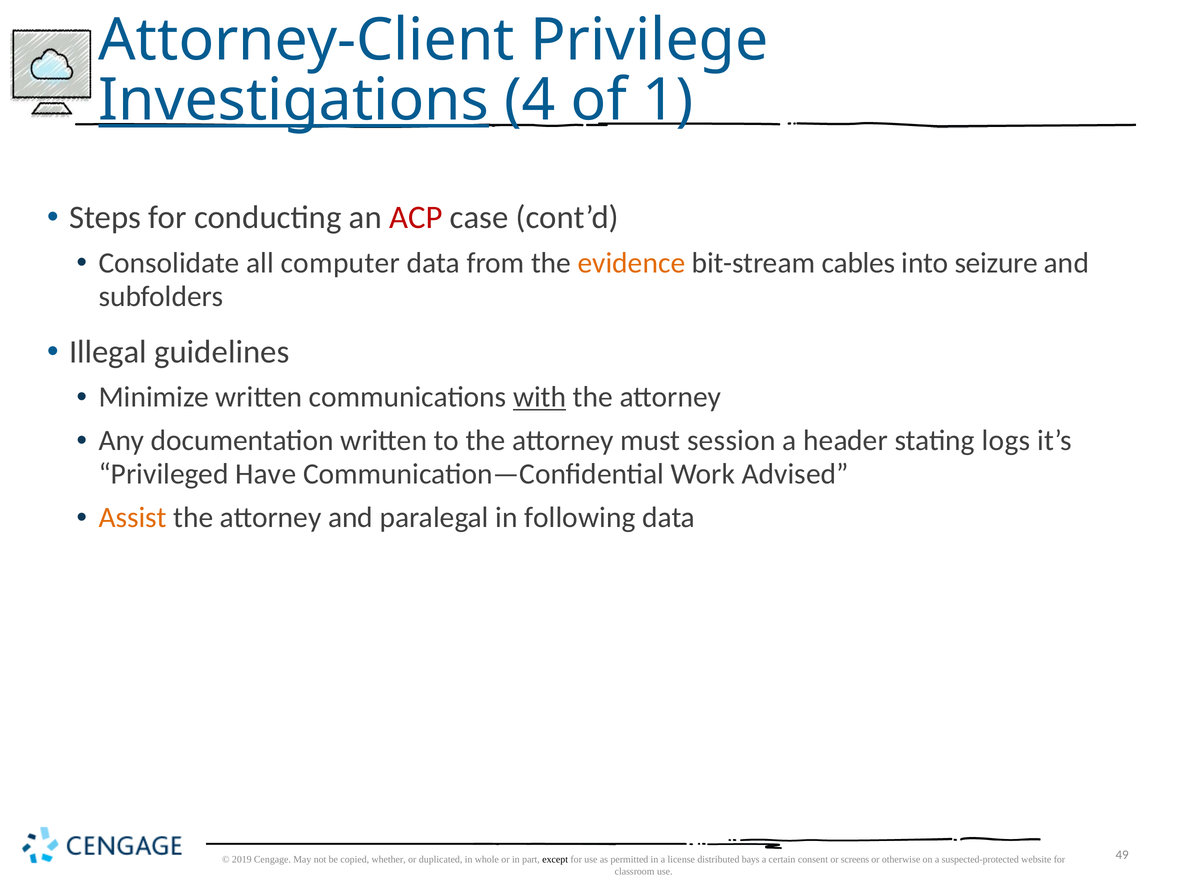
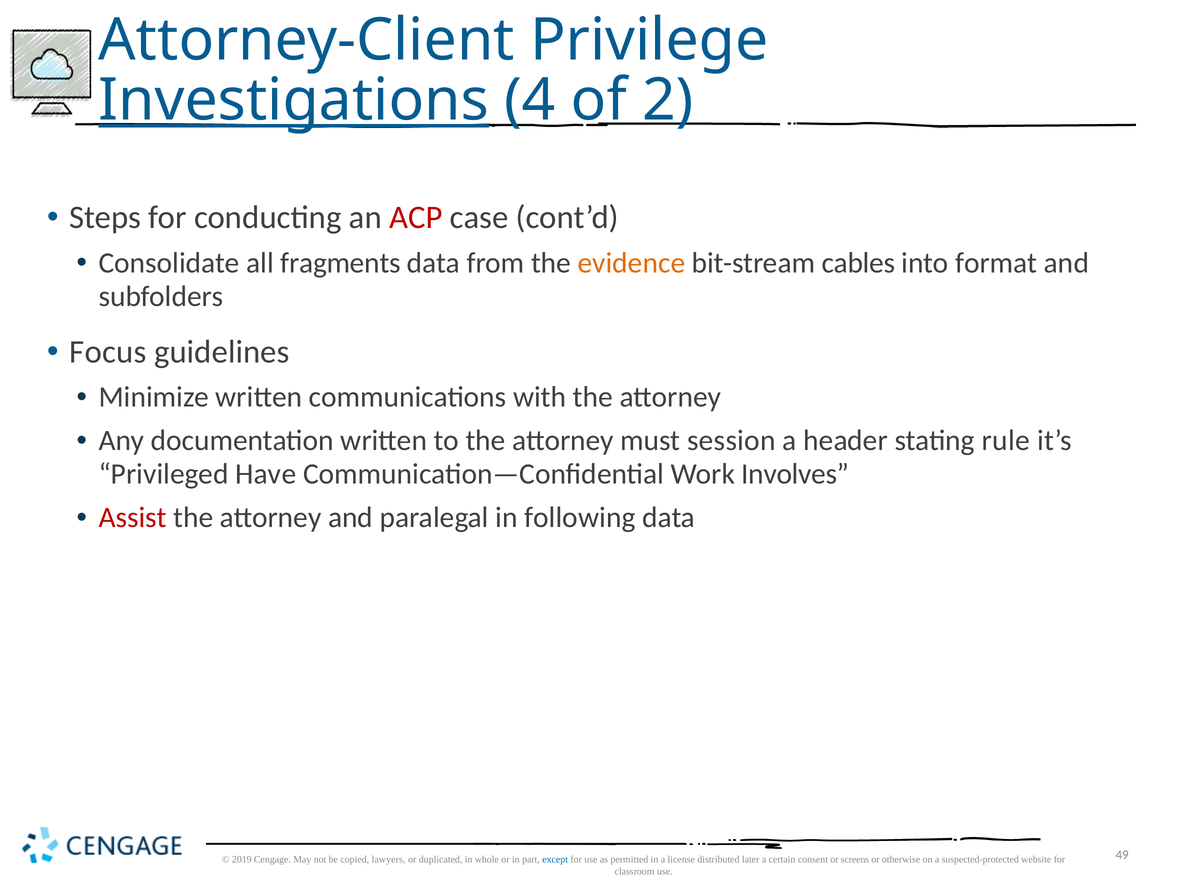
1: 1 -> 2
computer: computer -> fragments
seizure: seizure -> format
Illegal: Illegal -> Focus
with underline: present -> none
logs: logs -> rule
Advised: Advised -> Involves
Assist colour: orange -> red
whether: whether -> lawyers
except colour: black -> blue
bays: bays -> later
